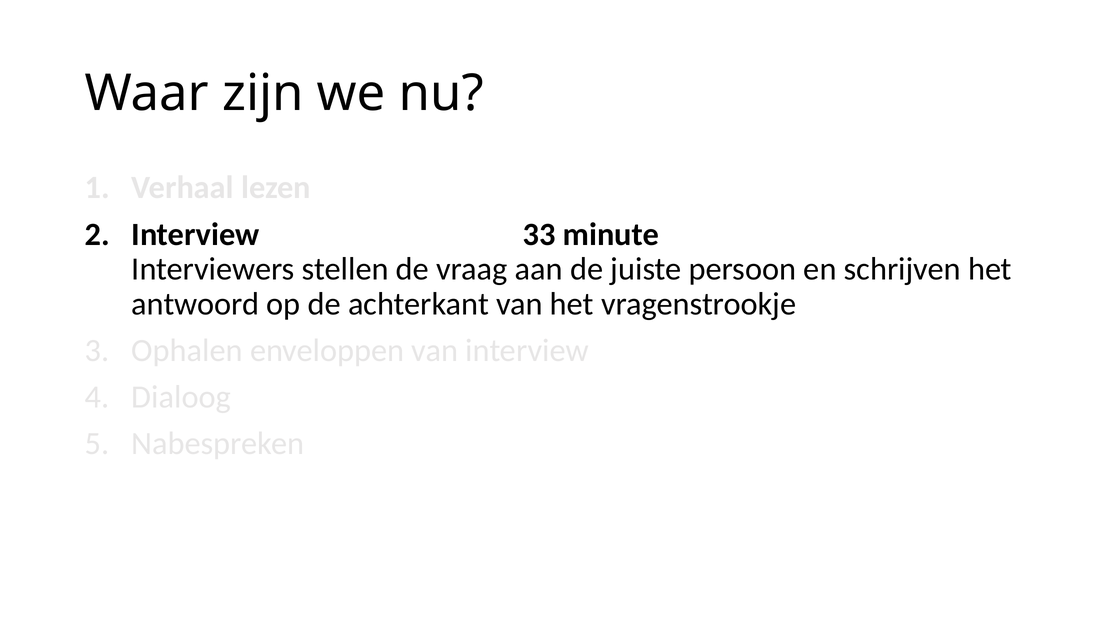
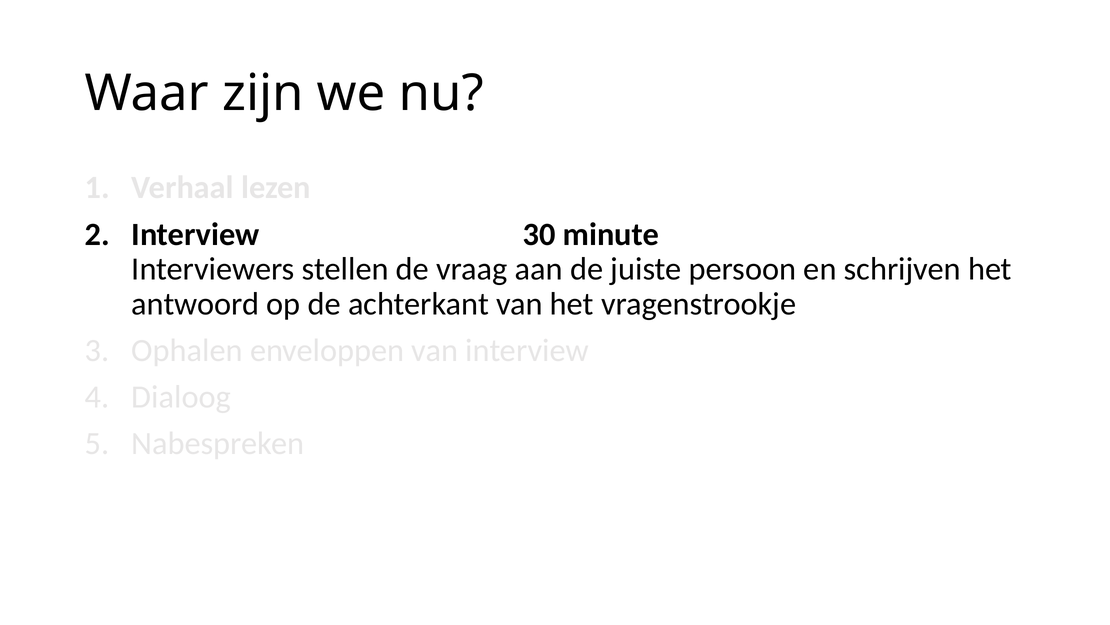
33: 33 -> 30
